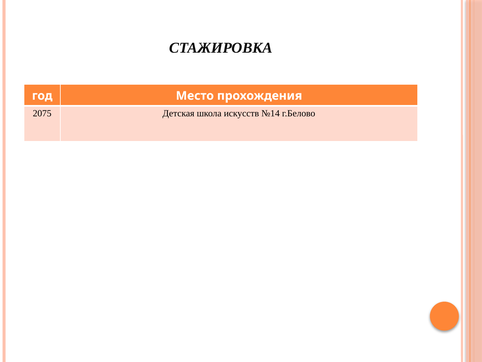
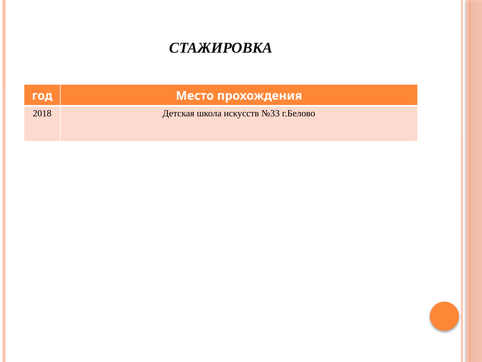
2075: 2075 -> 2018
№14: №14 -> №33
